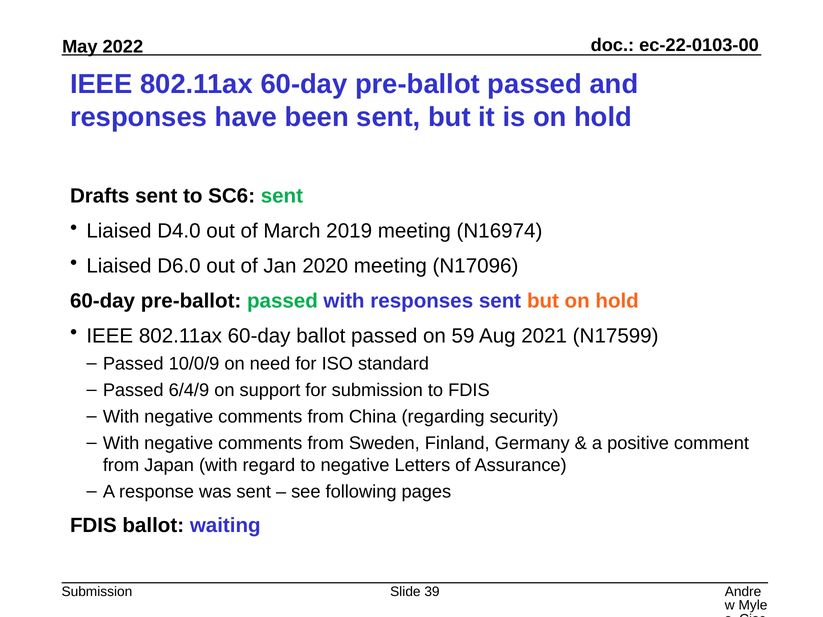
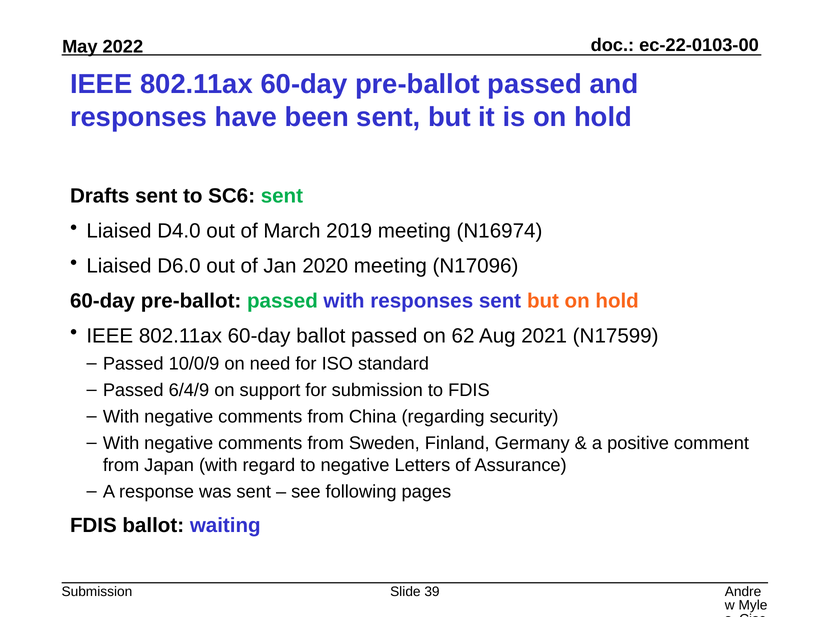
59: 59 -> 62
